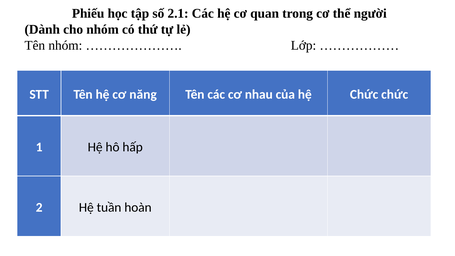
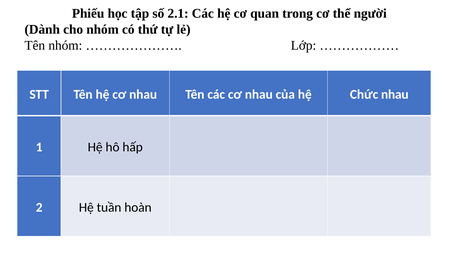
hệ cơ năng: năng -> nhau
Chức chức: chức -> nhau
